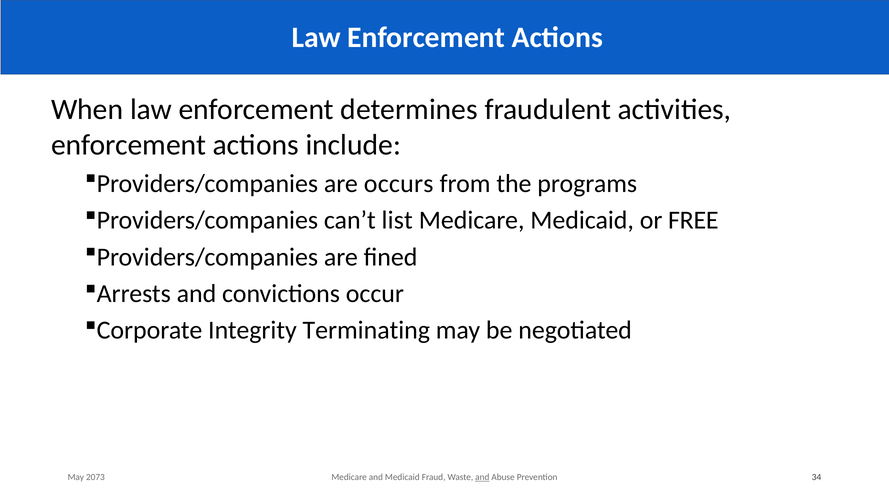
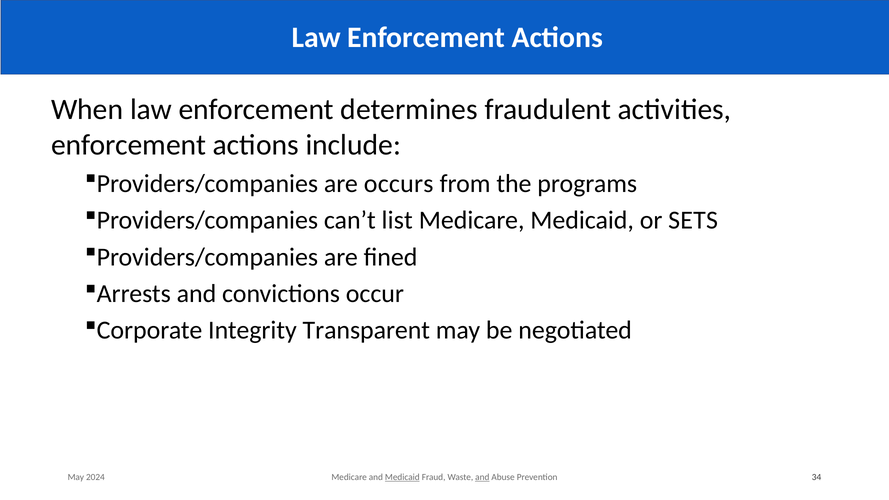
FREE: FREE -> SETS
Terminating: Terminating -> Transparent
2073: 2073 -> 2024
Medicaid at (402, 477) underline: none -> present
